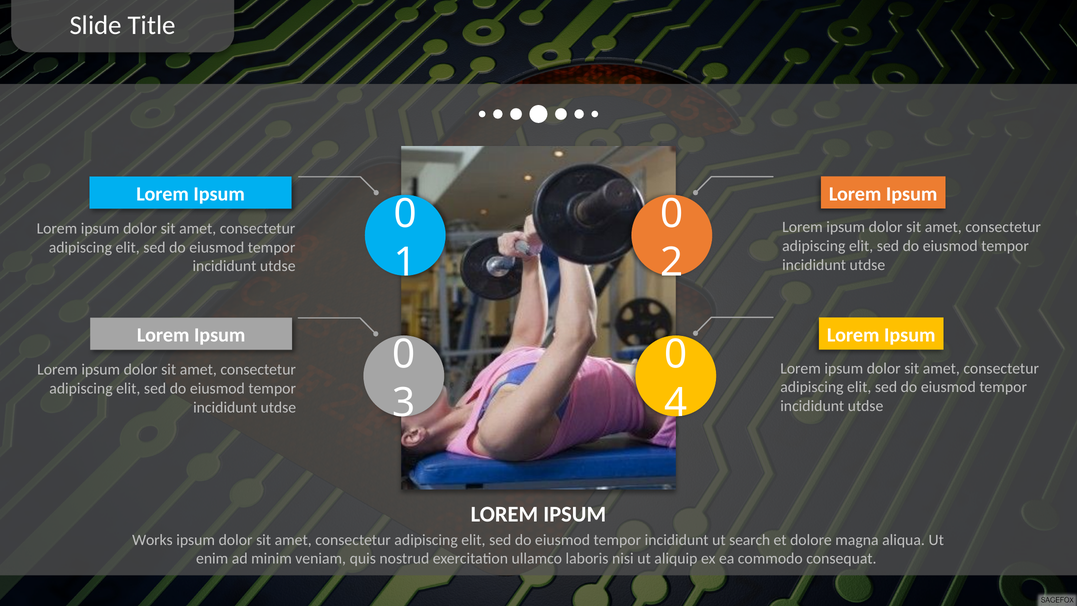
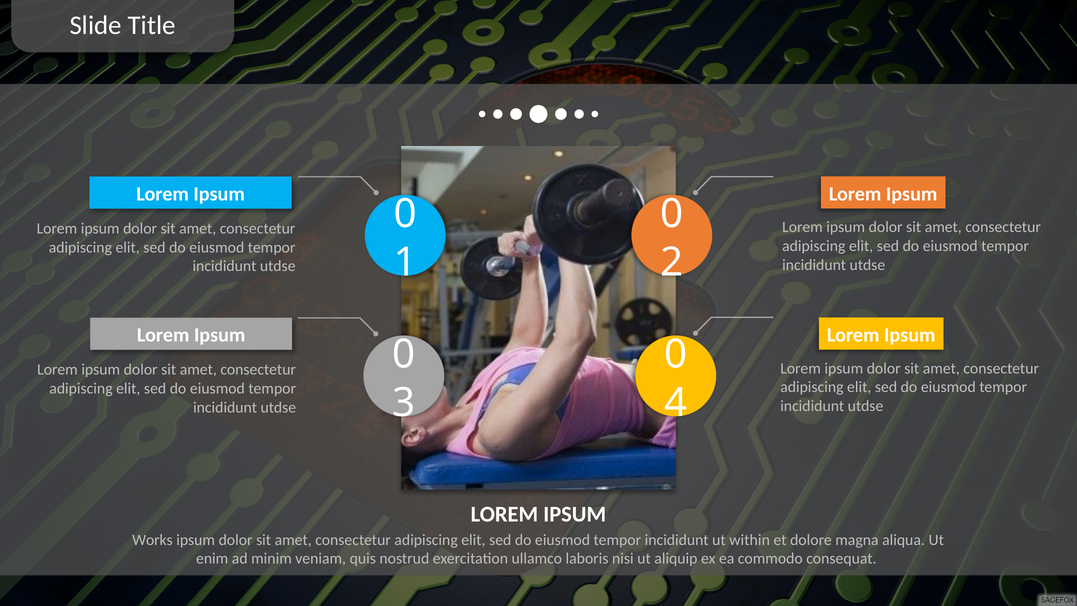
search: search -> within
